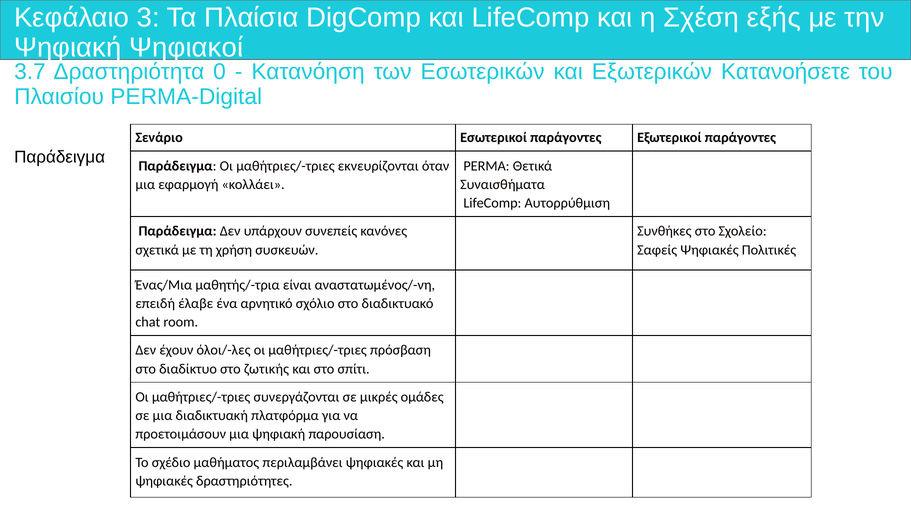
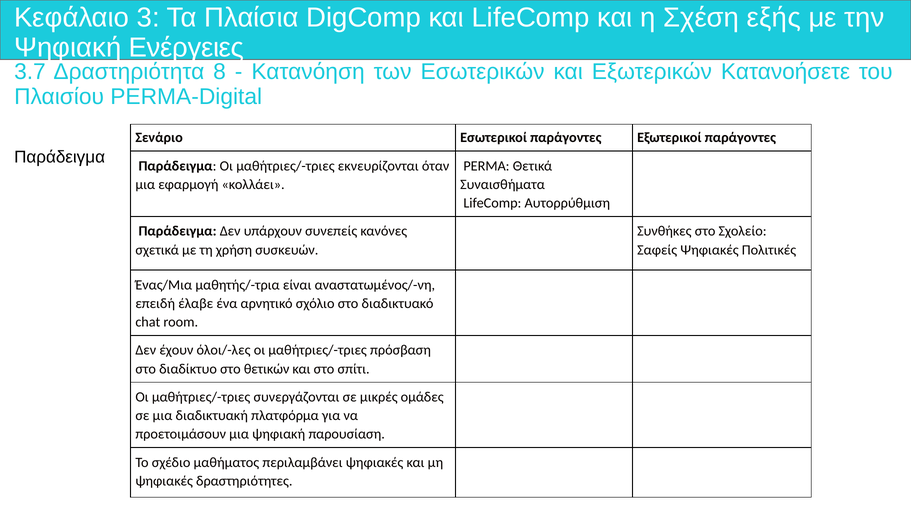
Ψηφιακοί: Ψηφιακοί -> Ενέργειες
0: 0 -> 8
ζωτικής: ζωτικής -> θετικών
